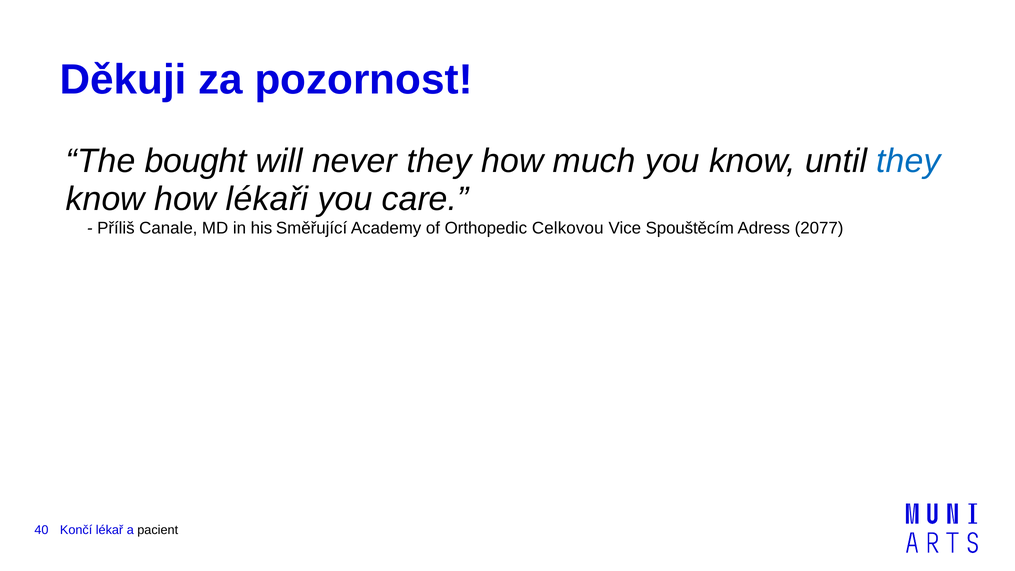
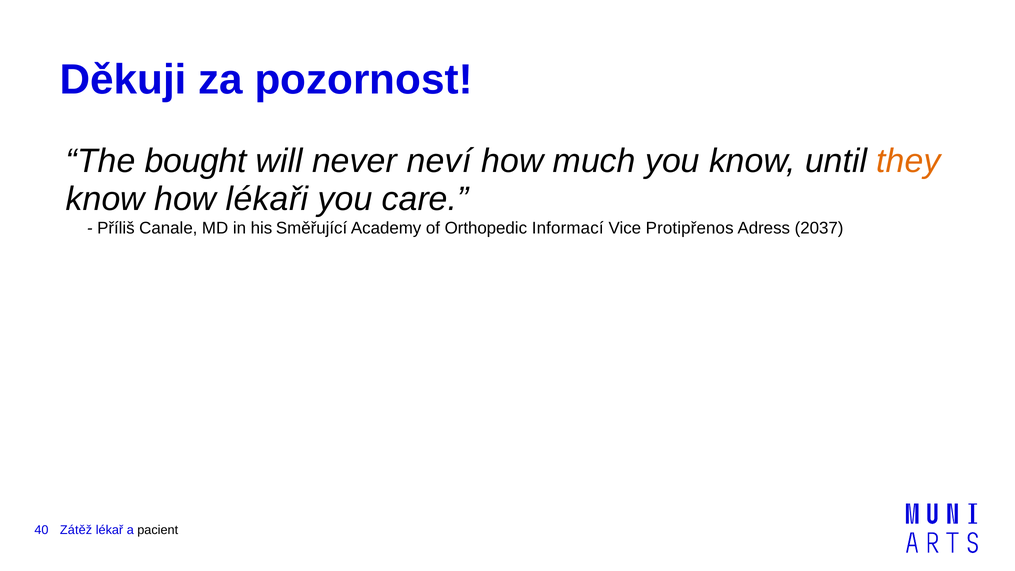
never they: they -> neví
they at (908, 161) colour: blue -> orange
Celkovou: Celkovou -> Informací
Spouštěcím: Spouštěcím -> Protipřenos
2077: 2077 -> 2037
Končí: Končí -> Zátěž
